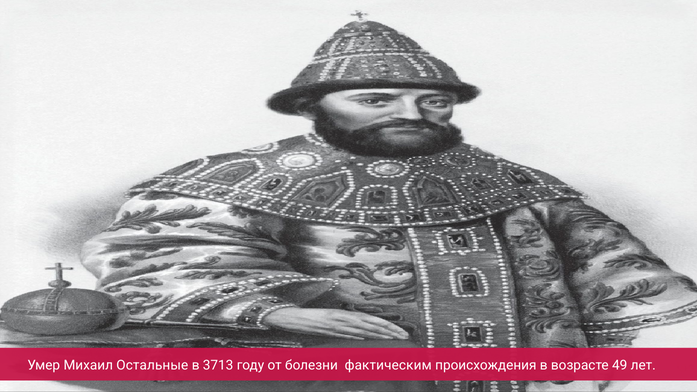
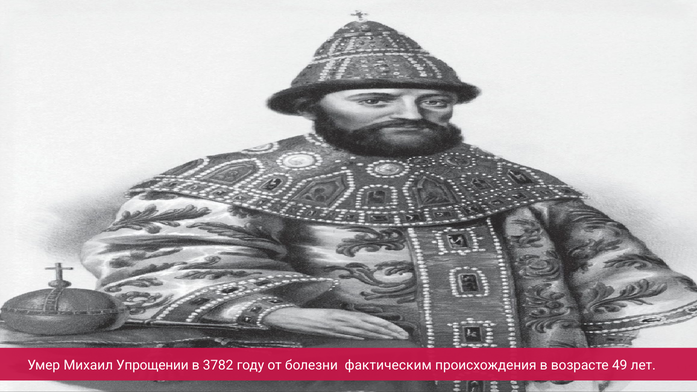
Остальные: Остальные -> Упрощении
3713: 3713 -> 3782
